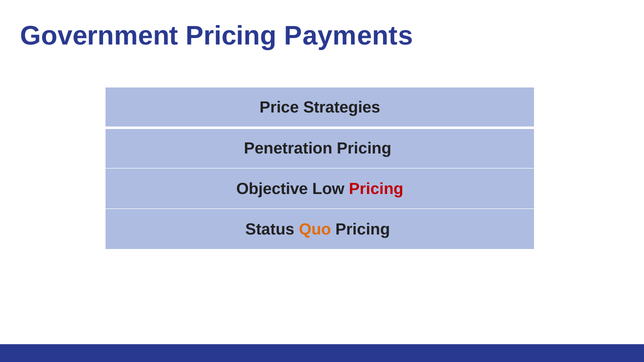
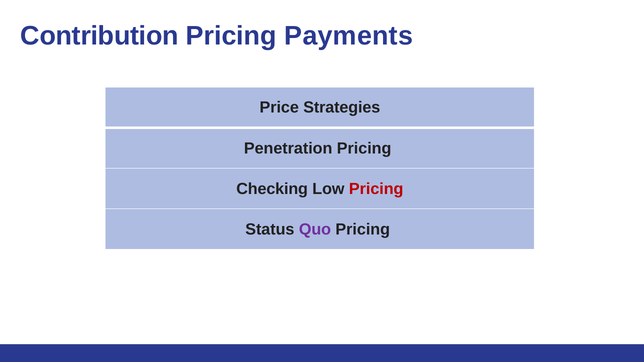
Government: Government -> Contribution
Objective: Objective -> Checking
Quo colour: orange -> purple
